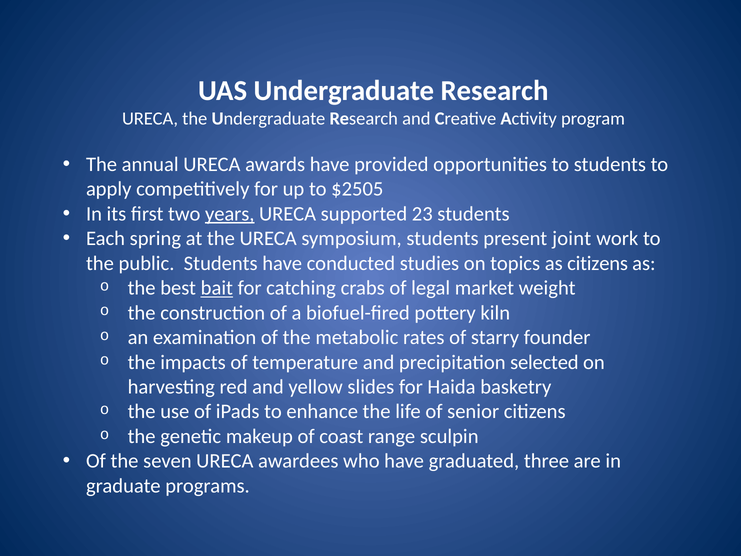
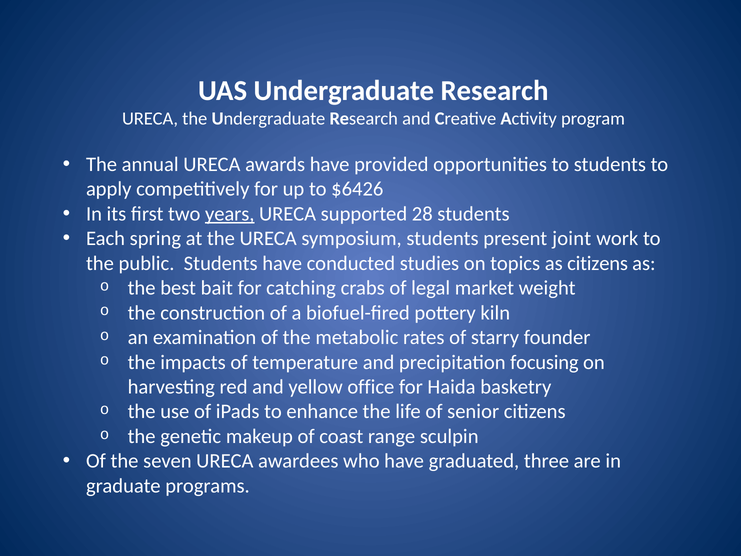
$2505: $2505 -> $6426
23: 23 -> 28
bait underline: present -> none
selected: selected -> focusing
slides: slides -> office
